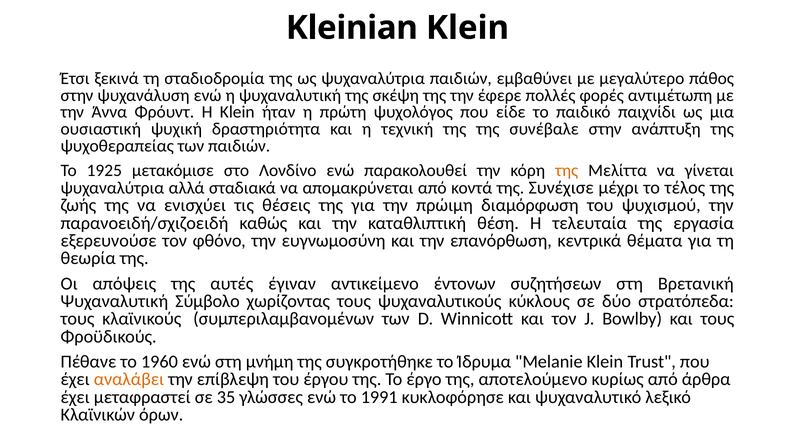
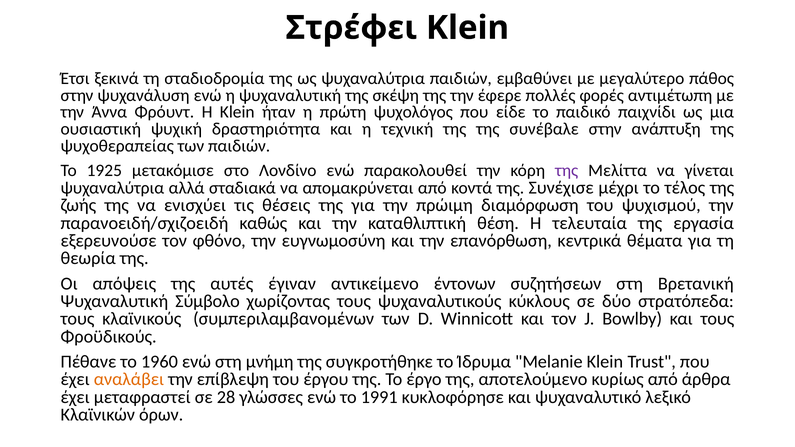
Kleinian: Kleinian -> Στρέφει
της at (567, 170) colour: orange -> purple
35: 35 -> 28
